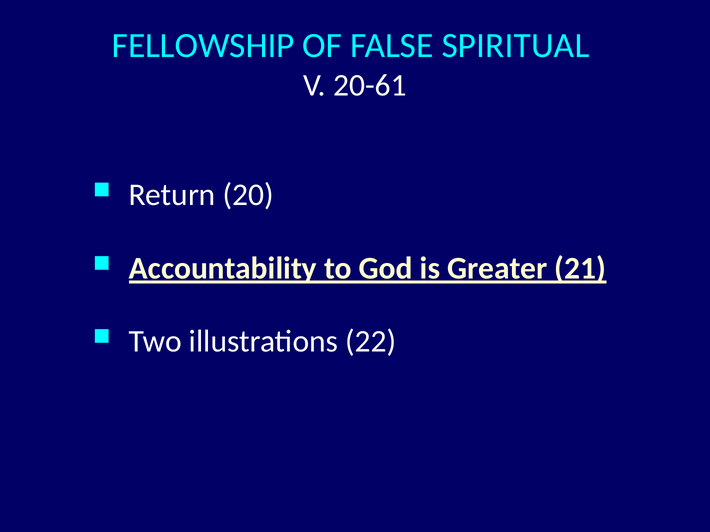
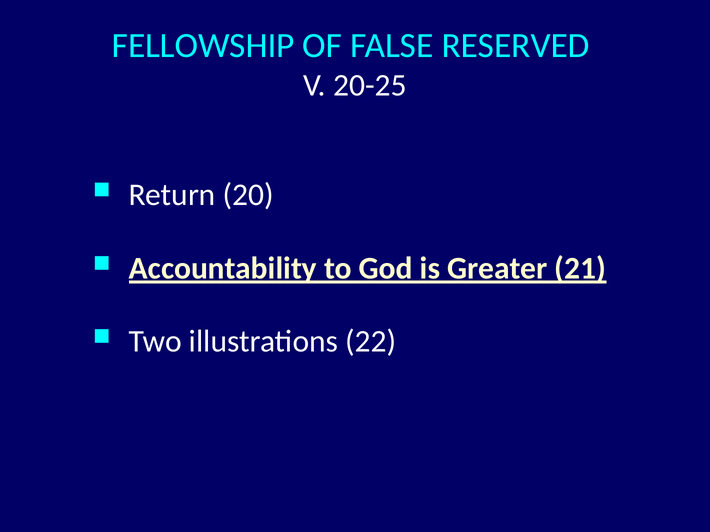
SPIRITUAL: SPIRITUAL -> RESERVED
20-61: 20-61 -> 20-25
